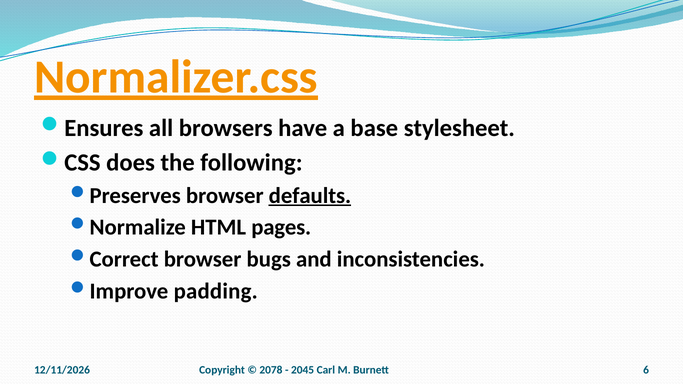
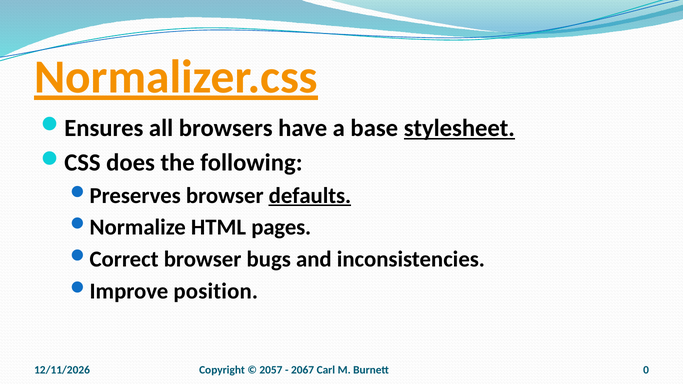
stylesheet underline: none -> present
padding: padding -> position
2078: 2078 -> 2057
2045: 2045 -> 2067
6: 6 -> 0
